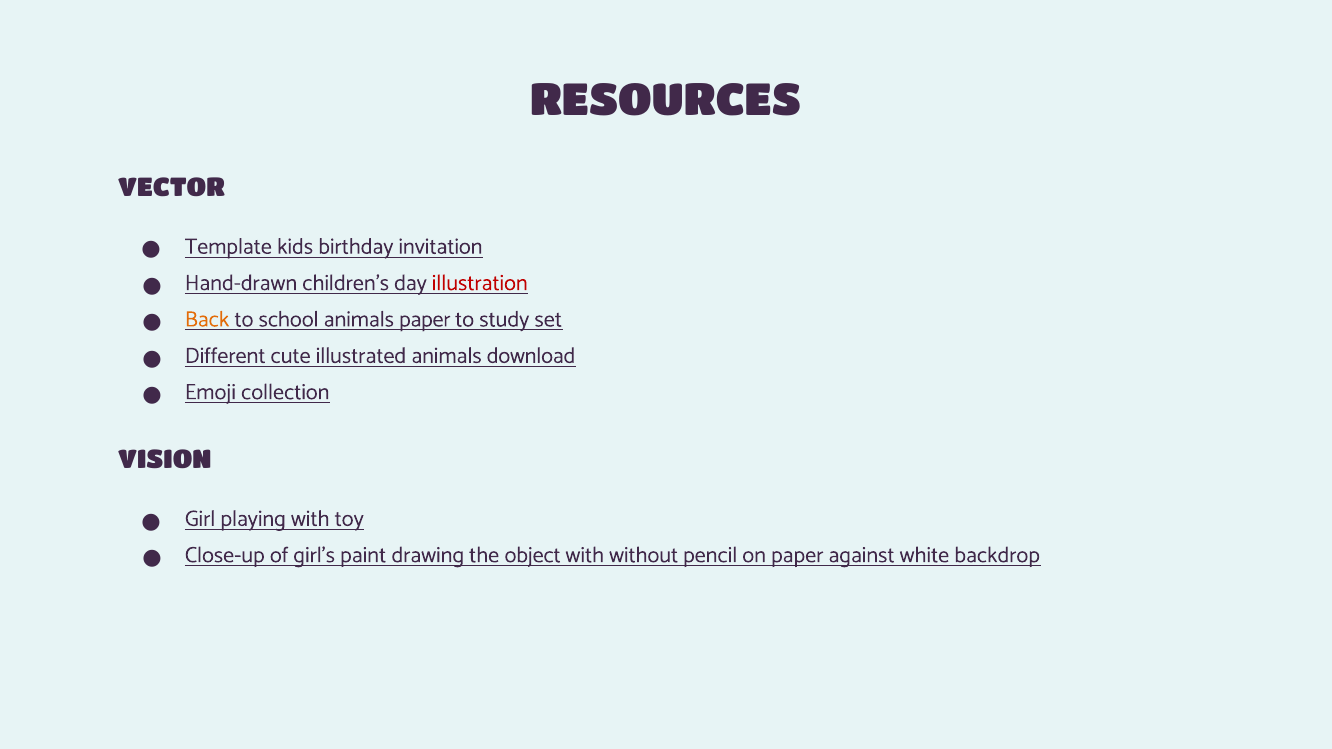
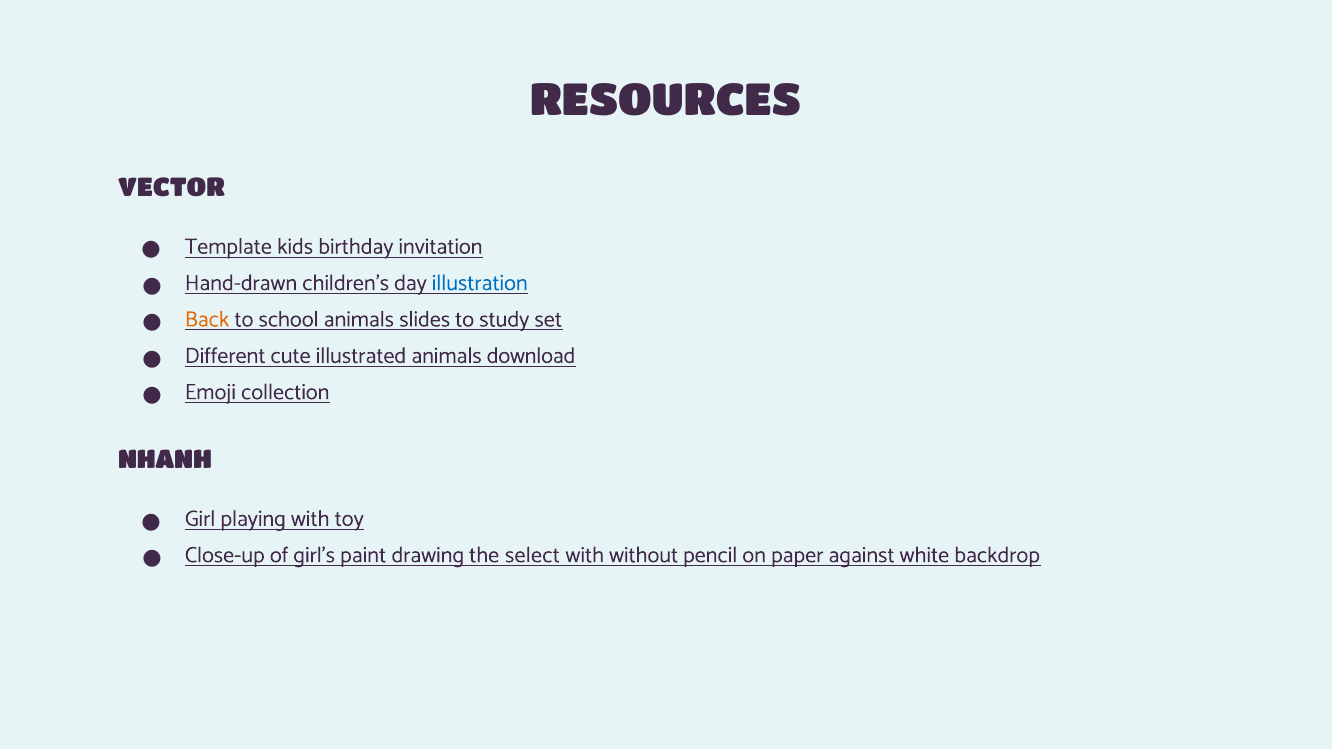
illustration colour: red -> blue
animals paper: paper -> slides
VISION: VISION -> NHANH
object: object -> select
